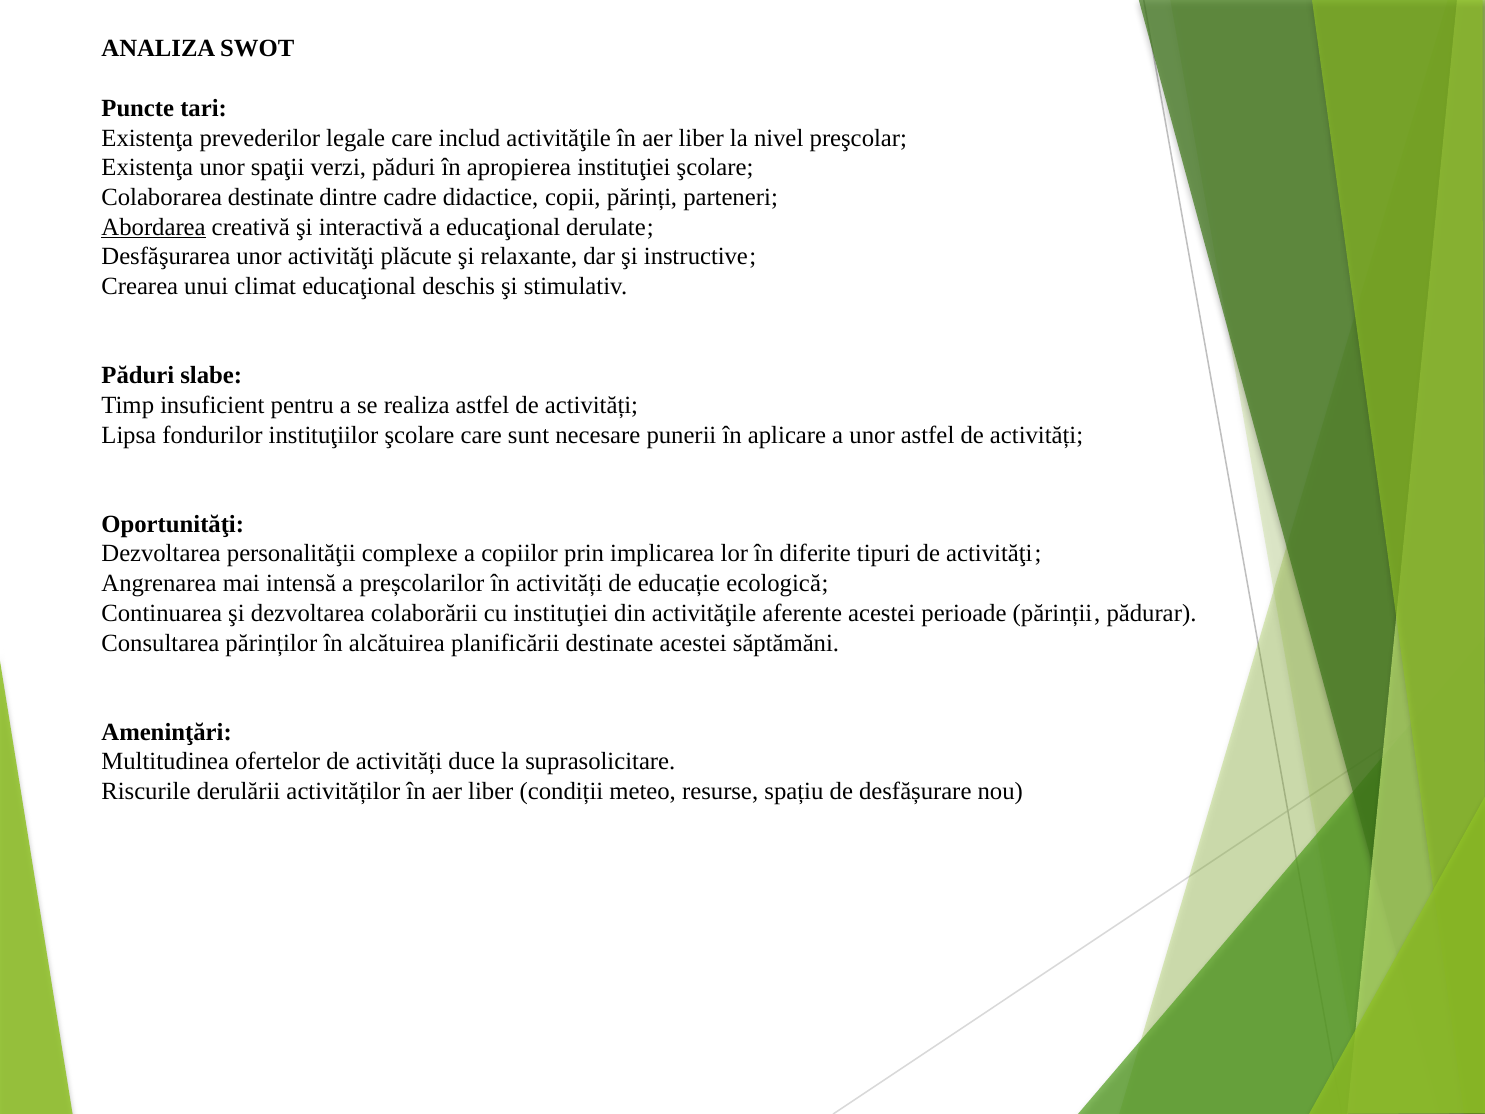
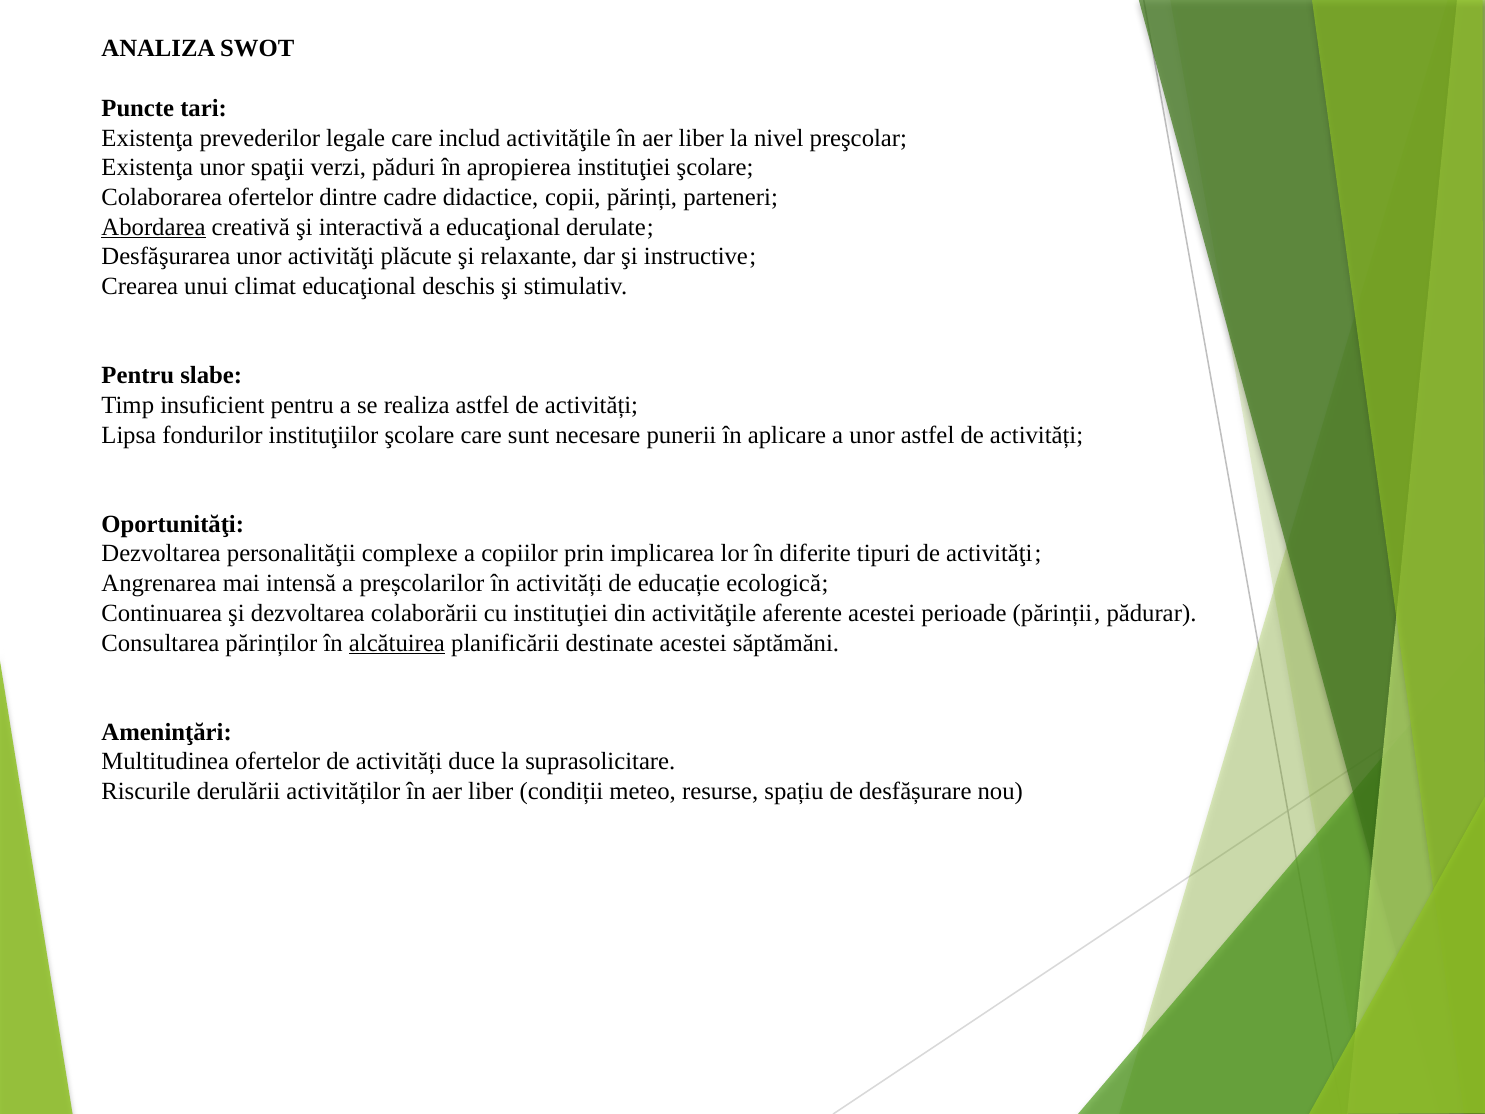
Colaborarea destinate: destinate -> ofertelor
Păduri at (138, 375): Păduri -> Pentru
alcătuirea underline: none -> present
